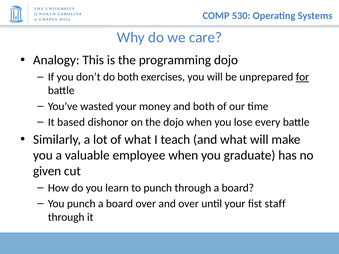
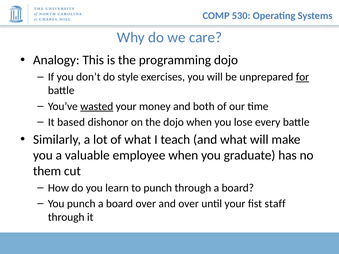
do both: both -> style
wasted underline: none -> present
given: given -> them
